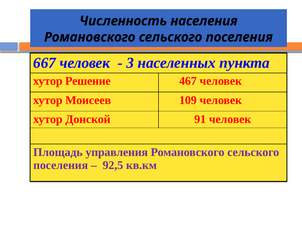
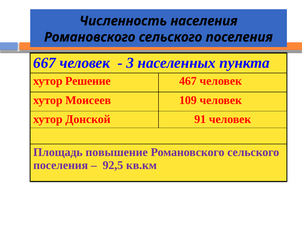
управления: управления -> повышение
